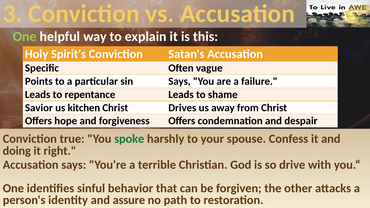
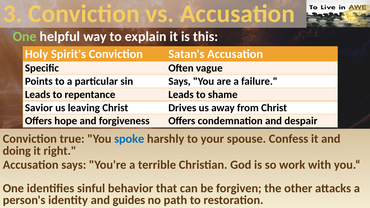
kitchen: kitchen -> leaving
spoke colour: green -> blue
drive: drive -> work
assure: assure -> guides
